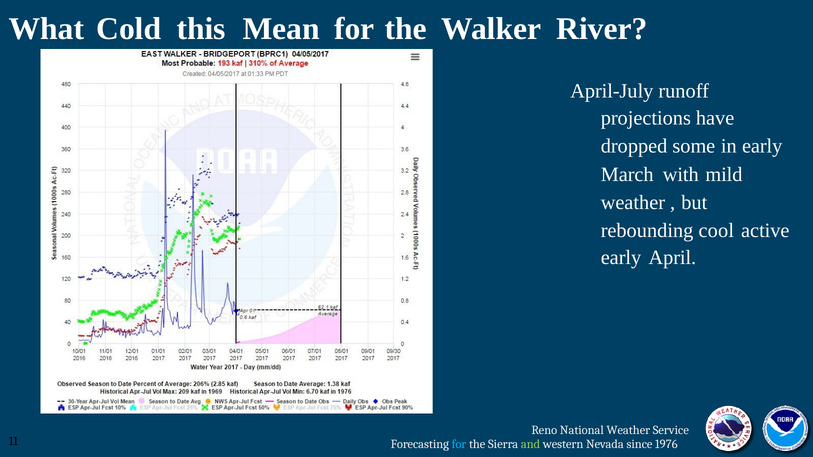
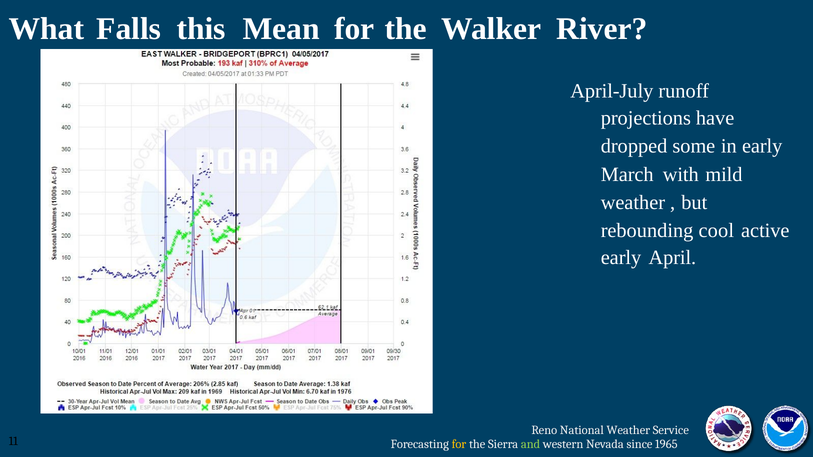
Cold: Cold -> Falls
for at (459, 444) colour: light blue -> yellow
1976: 1976 -> 1965
